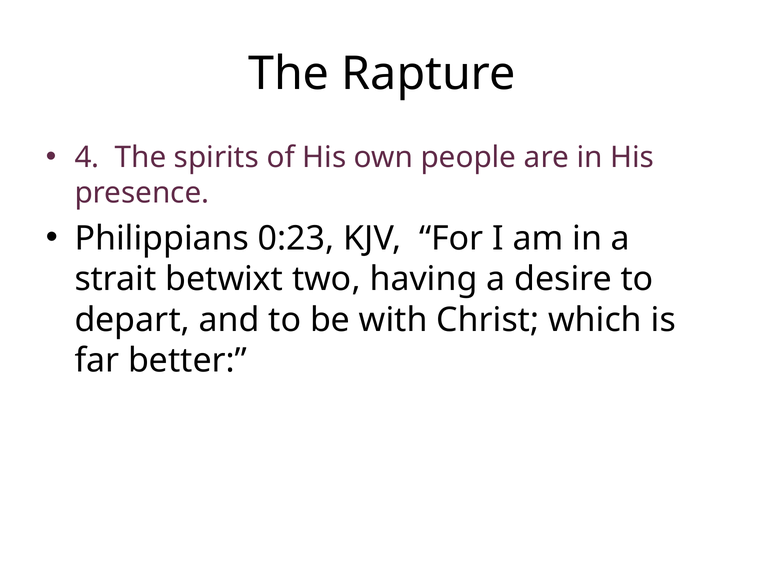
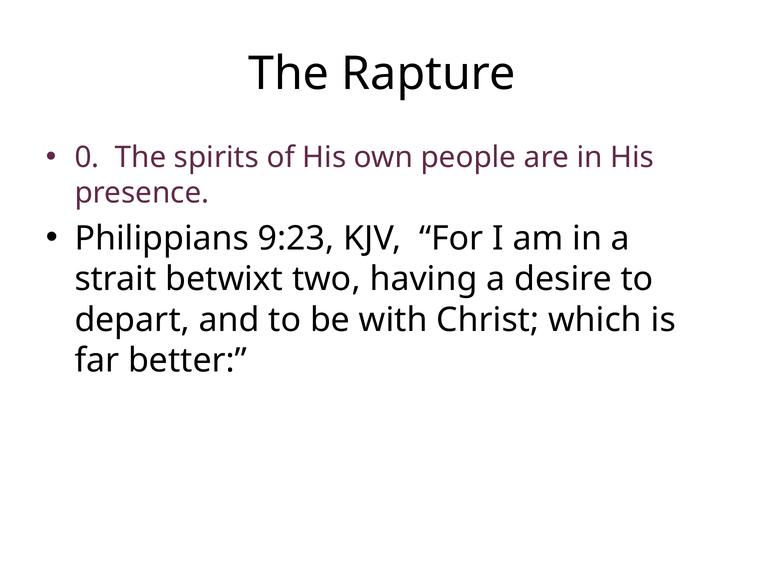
4: 4 -> 0
0:23: 0:23 -> 9:23
